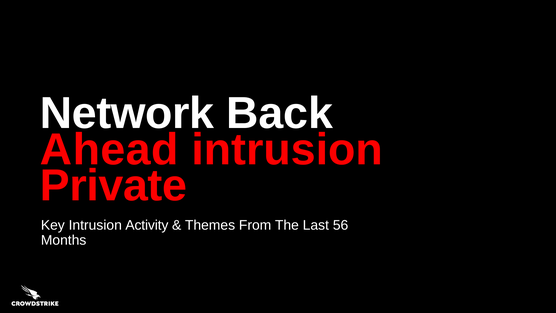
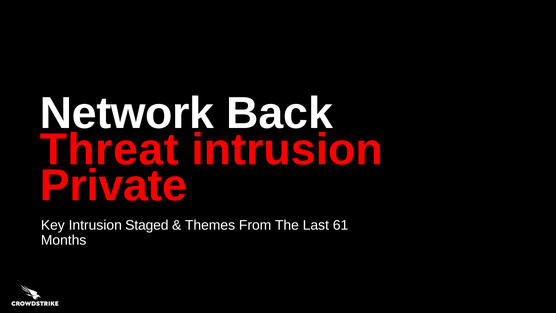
Ahead: Ahead -> Threat
Activity: Activity -> Staged
56: 56 -> 61
